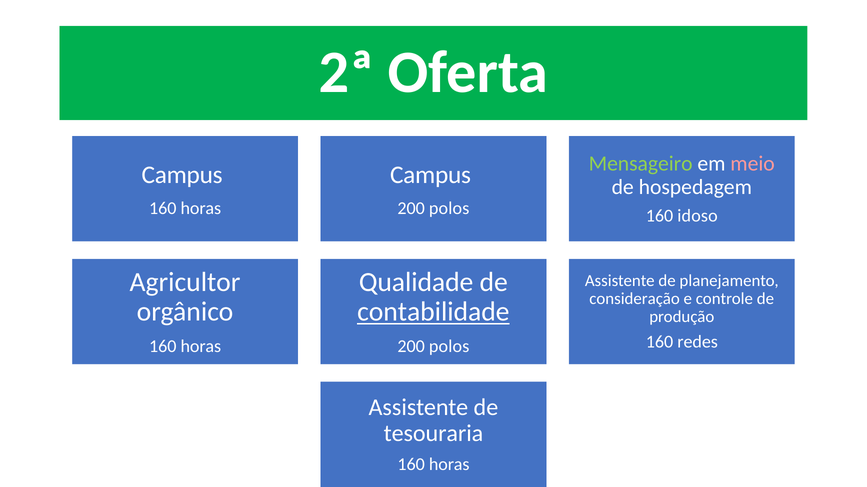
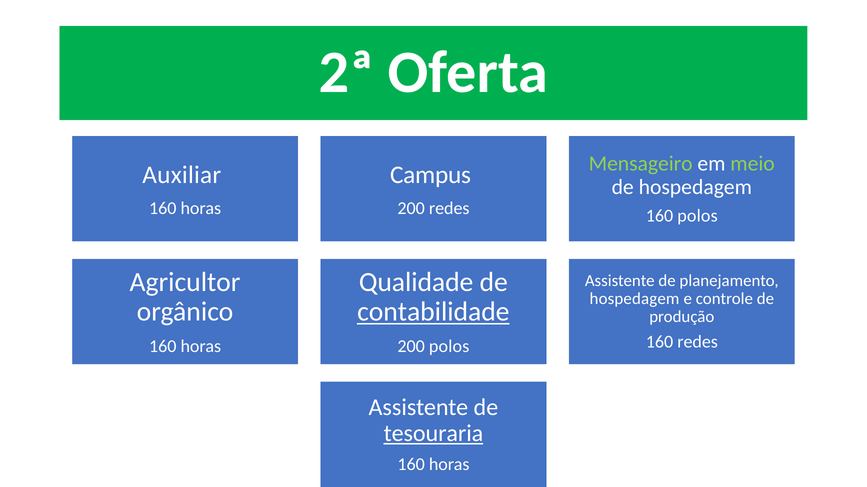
meio colour: pink -> light green
Campus at (182, 175): Campus -> Auxiliar
polos at (449, 209): polos -> redes
160 idoso: idoso -> polos
consideração at (635, 299): consideração -> hospedagem
tesouraria underline: none -> present
